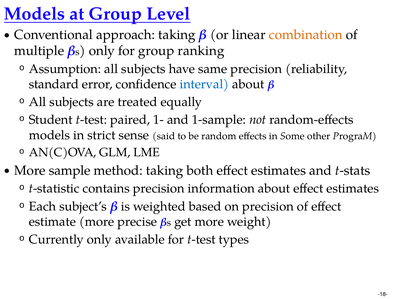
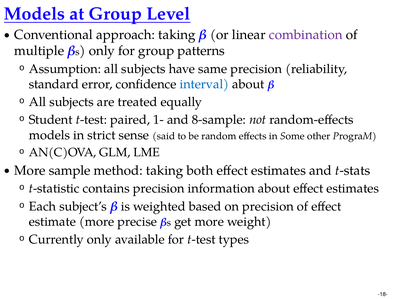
combination colour: orange -> purple
ranking: ranking -> patterns
1-sample: 1-sample -> 8-sample
